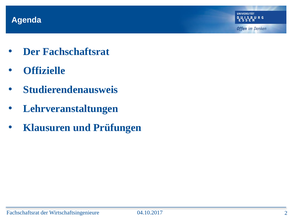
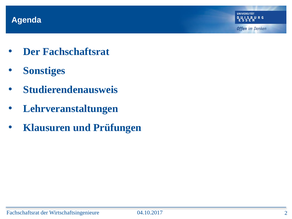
Offizielle: Offizielle -> Sonstiges
